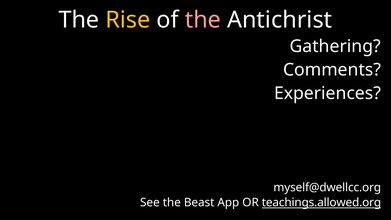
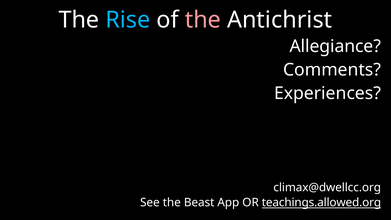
Rise colour: yellow -> light blue
Gathering: Gathering -> Allegiance
myself@dwellcc.org: myself@dwellcc.org -> climax@dwellcc.org
